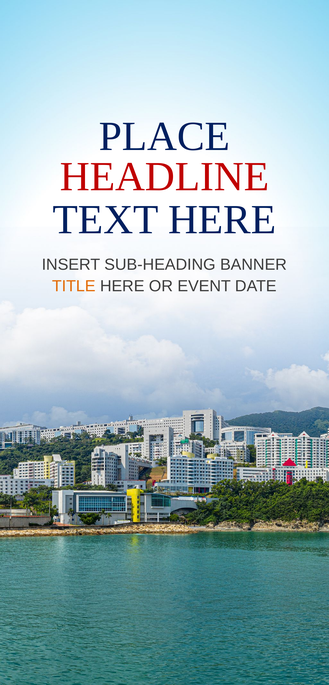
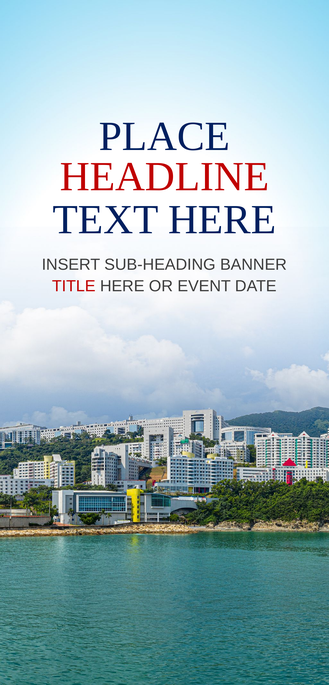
TITLE colour: orange -> red
